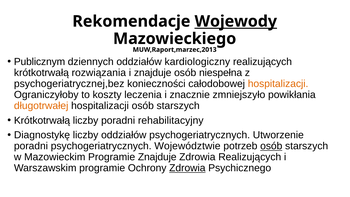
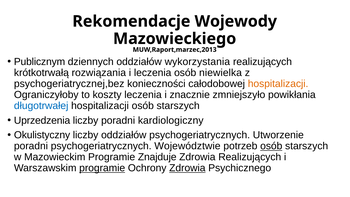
Wojewody underline: present -> none
kardiologiczny: kardiologiczny -> wykorzystania
i znajduje: znajduje -> leczenia
niespełna: niespełna -> niewielka
długotrwałej colour: orange -> blue
Krótkotrwałą at (42, 120): Krótkotrwałą -> Uprzedzenia
rehabilitacyjny: rehabilitacyjny -> kardiologiczny
Diagnostykę: Diagnostykę -> Okulistyczny
programie at (102, 168) underline: none -> present
